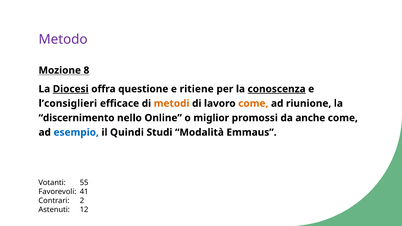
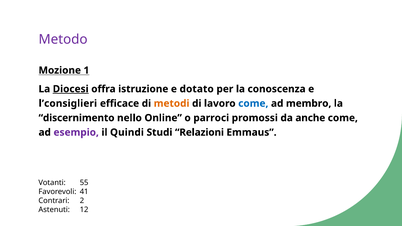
8: 8 -> 1
questione: questione -> istruzione
ritiene: ritiene -> dotato
conoscenza underline: present -> none
come at (253, 104) colour: orange -> blue
riunione: riunione -> membro
miglior: miglior -> parroci
esempio colour: blue -> purple
Modalità: Modalità -> Relazioni
